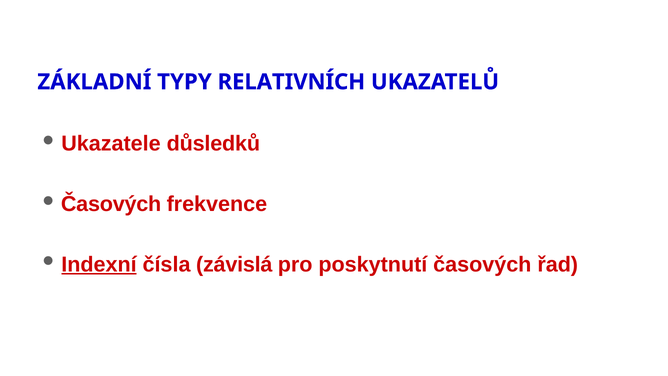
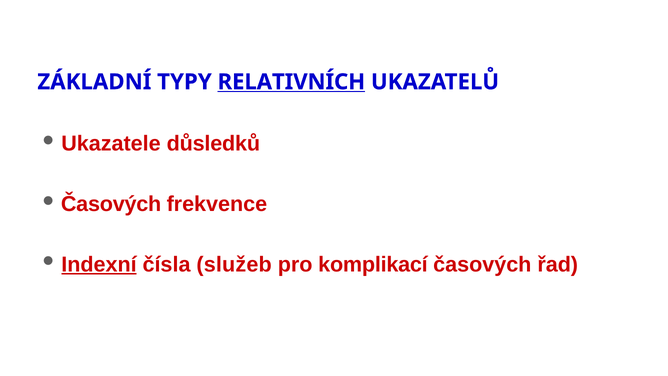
RELATIVNÍCH underline: none -> present
závislá: závislá -> služeb
poskytnutí: poskytnutí -> komplikací
